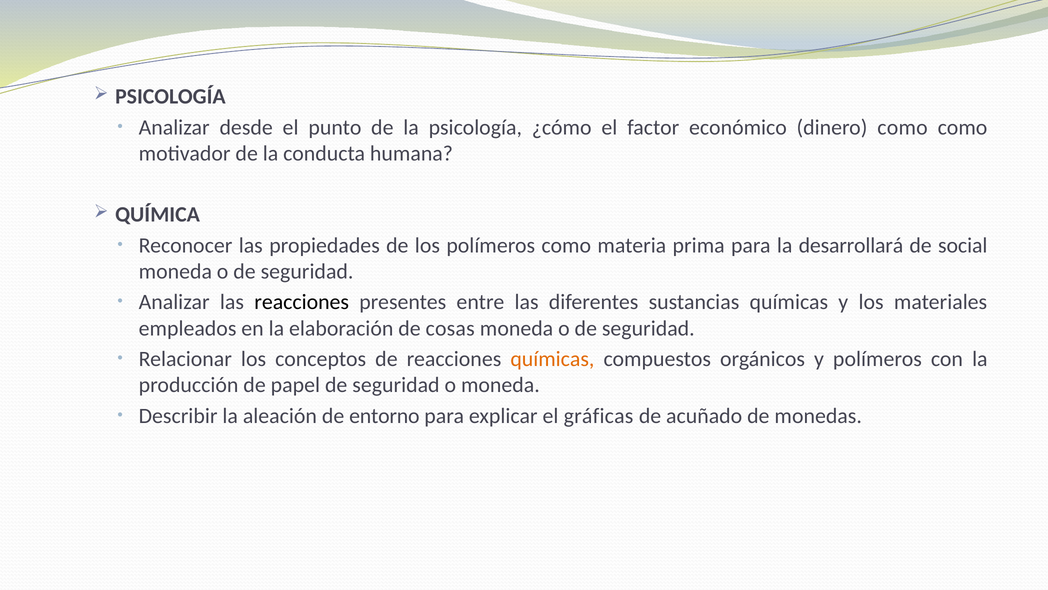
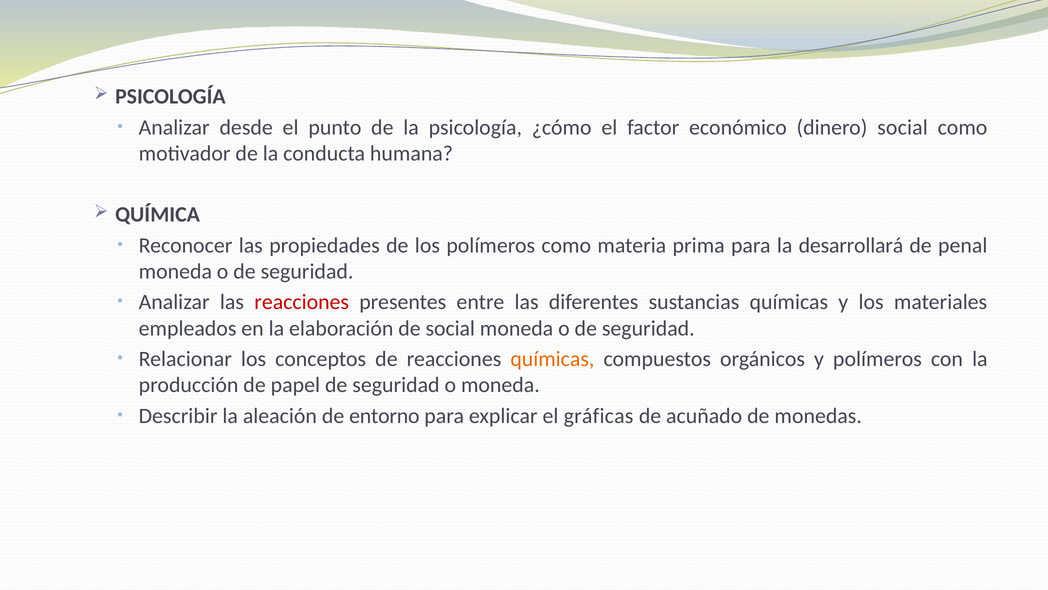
dinero como: como -> social
social: social -> penal
reacciones at (302, 302) colour: black -> red
de cosas: cosas -> social
